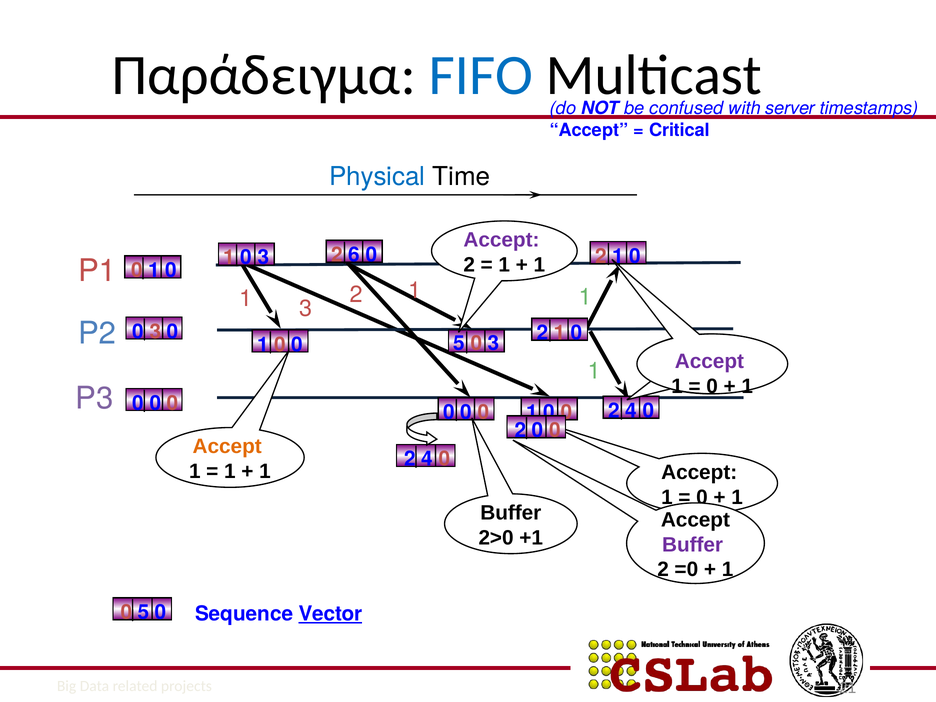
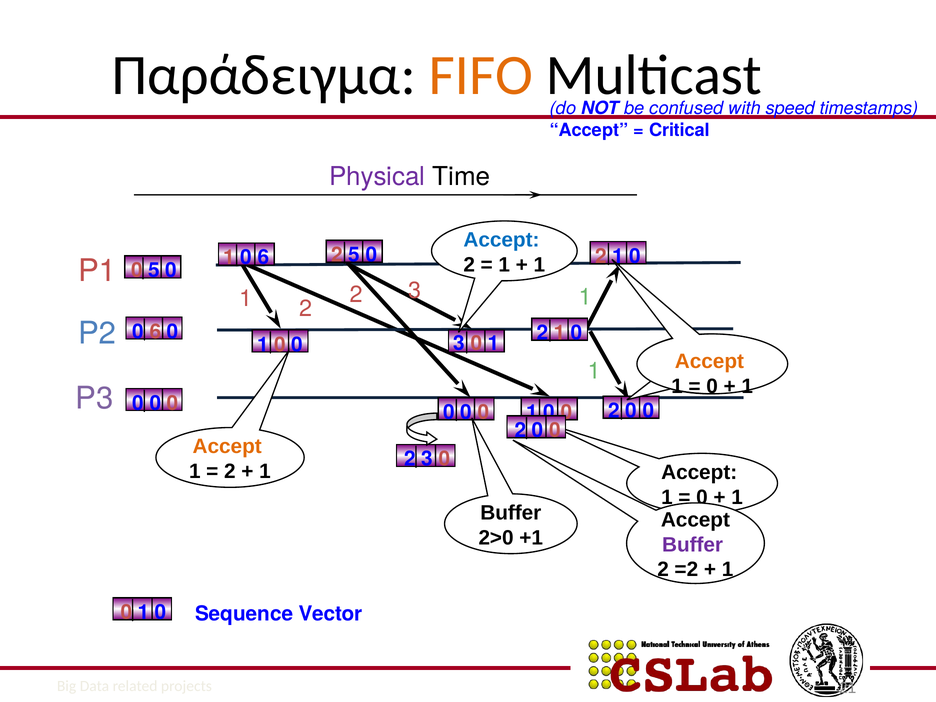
FIFO colour: blue -> orange
server: server -> speed
Physical colour: blue -> purple
Accept at (501, 240) colour: purple -> blue
1 0 3: 3 -> 6
2 6: 6 -> 5
1 at (154, 271): 1 -> 5
1 at (415, 290): 1 -> 3
3 at (306, 309): 3 -> 2
3 at (155, 332): 3 -> 6
5 at (459, 343): 5 -> 3
3 at (493, 343): 3 -> 1
Accept at (709, 361) colour: purple -> orange
4 at (631, 411): 4 -> 0
4 at (427, 459): 4 -> 3
1 at (230, 471): 1 -> 2
=0: =0 -> =2
5 at (143, 612): 5 -> 1
Vector underline: present -> none
